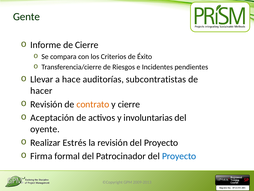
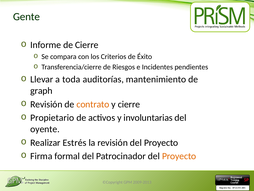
hace: hace -> toda
subcontratistas: subcontratistas -> mantenimiento
hacer: hacer -> graph
Aceptación: Aceptación -> Propietario
Proyecto at (179, 156) colour: blue -> orange
